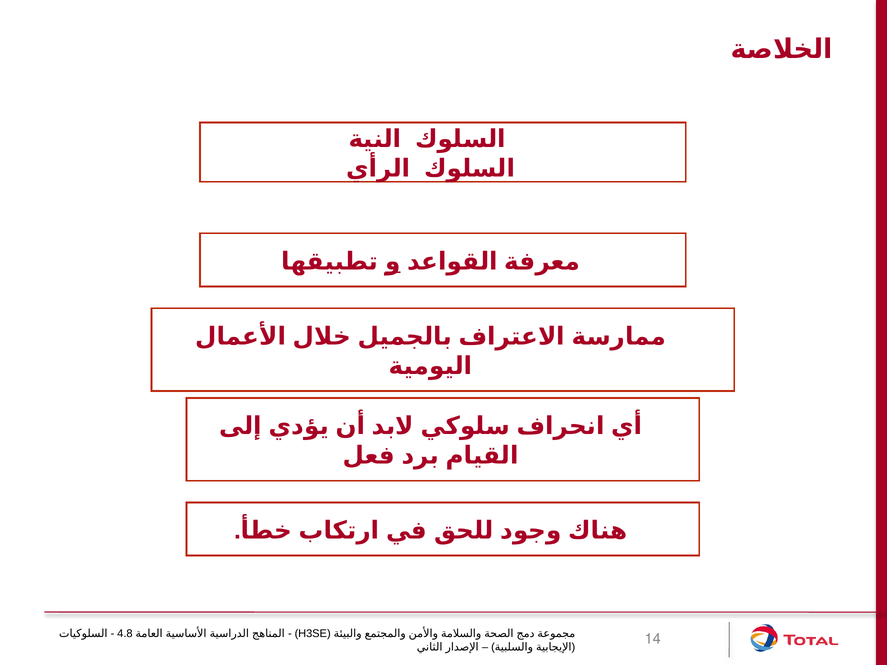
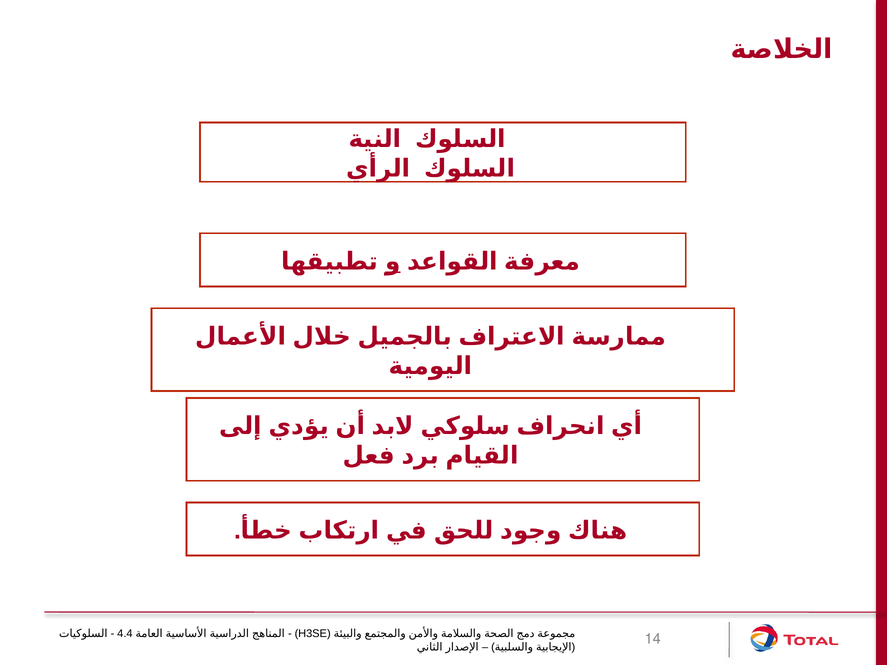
4.8: 4.8 -> 4.4
